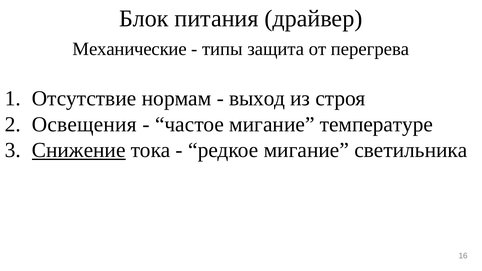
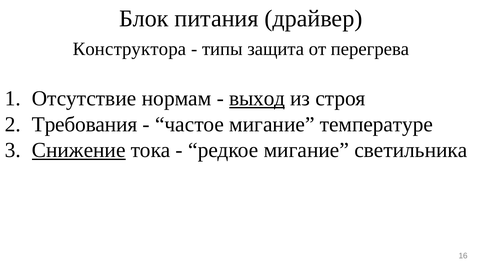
Механические: Механические -> Конструктора
выход underline: none -> present
Освещения: Освещения -> Требования
